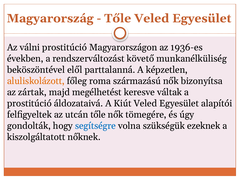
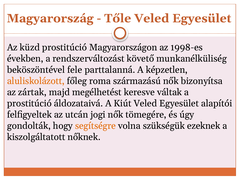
válni: válni -> küzd
1936-es: 1936-es -> 1998-es
elől: elől -> fele
utcán tőle: tőle -> jogi
segítségre colour: blue -> orange
